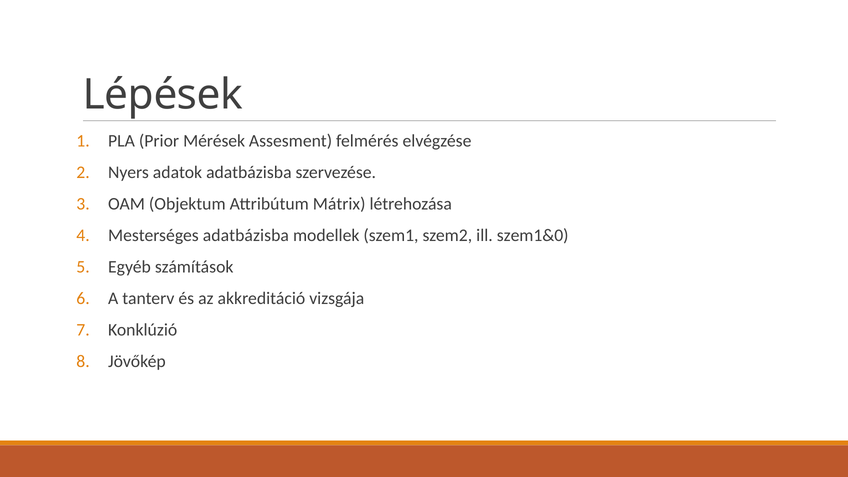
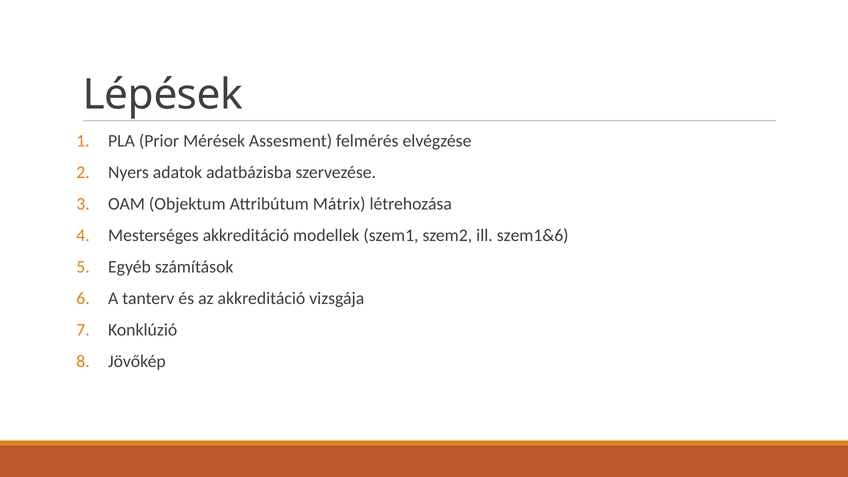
Mesterséges adatbázisba: adatbázisba -> akkreditáció
szem1&0: szem1&0 -> szem1&6
